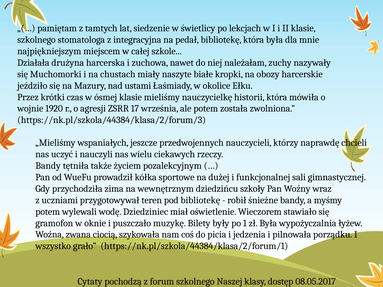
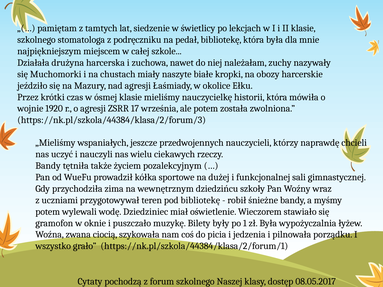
integracyjna: integracyjna -> podręczniku
nad ustami: ustami -> agresji
